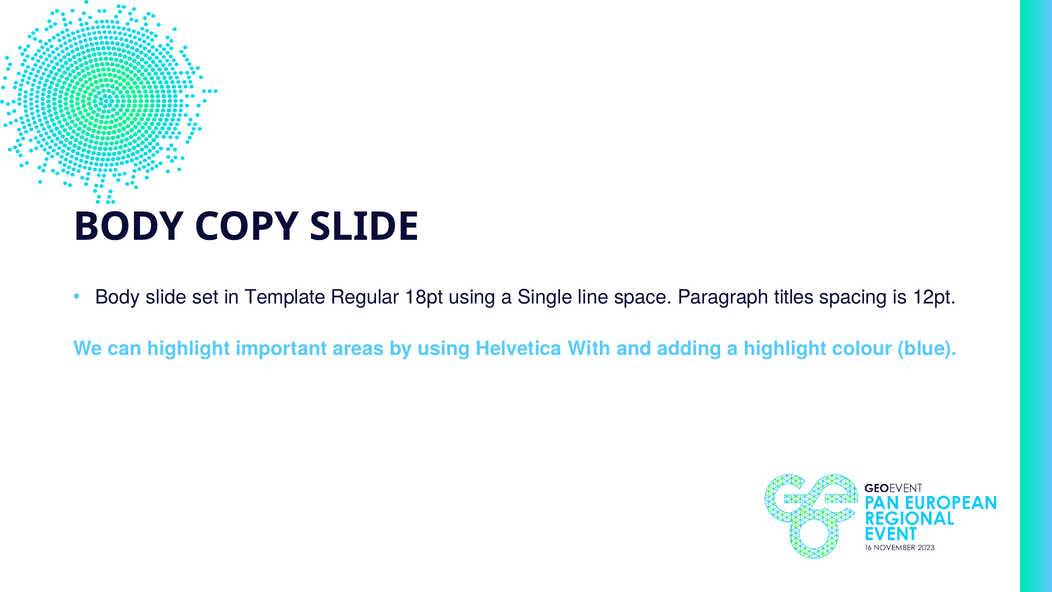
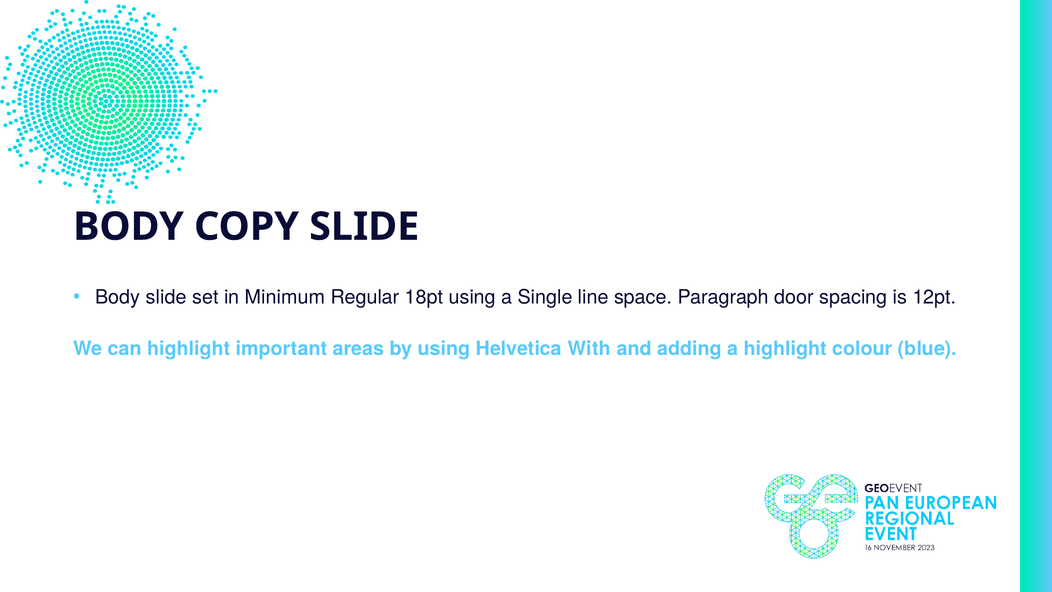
Template: Template -> Minimum
titles: titles -> door
